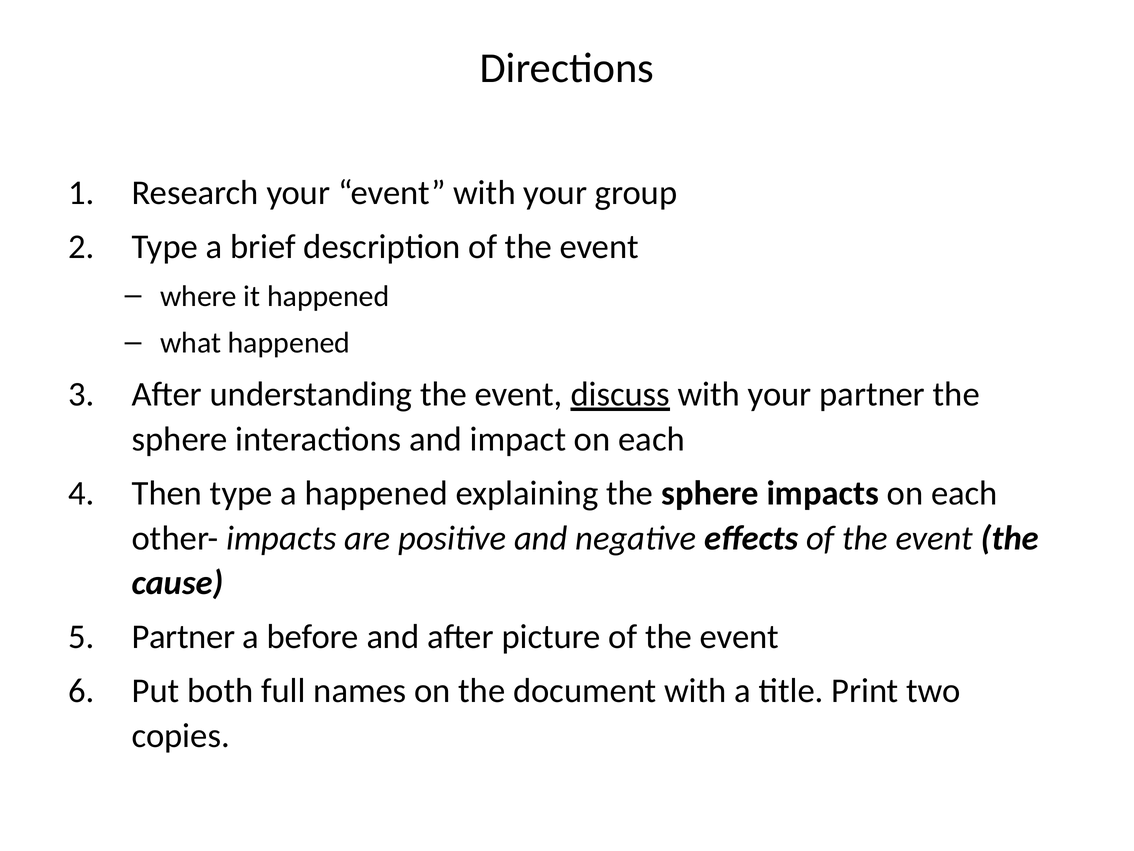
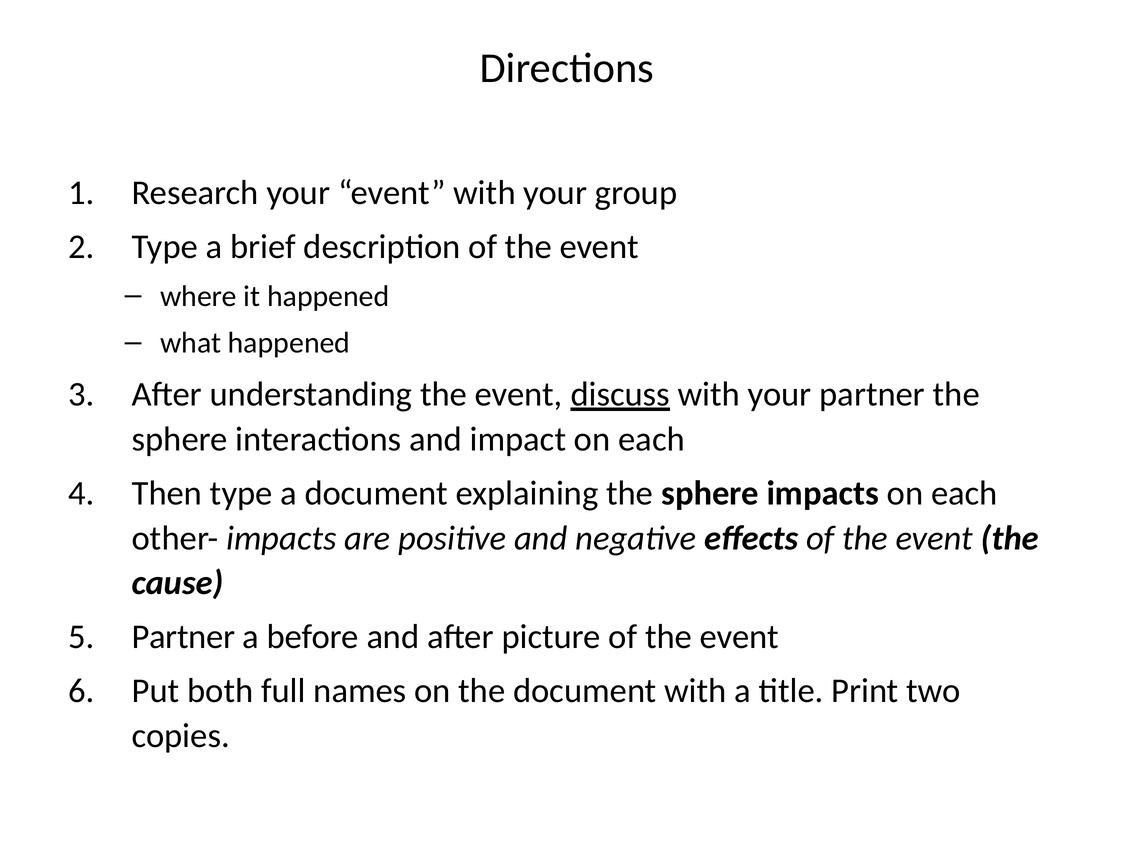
a happened: happened -> document
